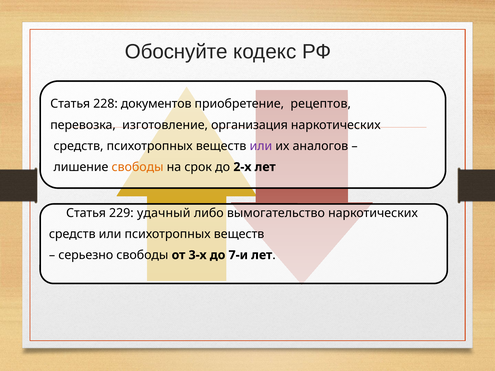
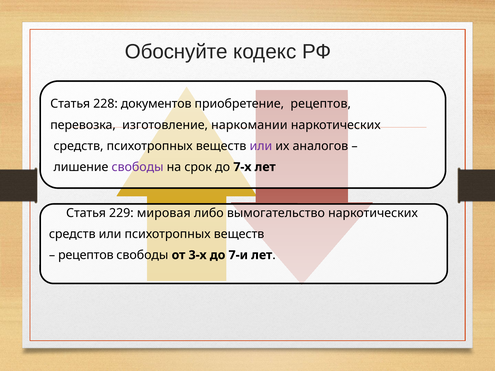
организация: организация -> наркомании
свободы at (138, 167) colour: orange -> purple
2-х: 2-х -> 7-х
удачный: удачный -> мировая
серьезно at (86, 255): серьезно -> рецептов
